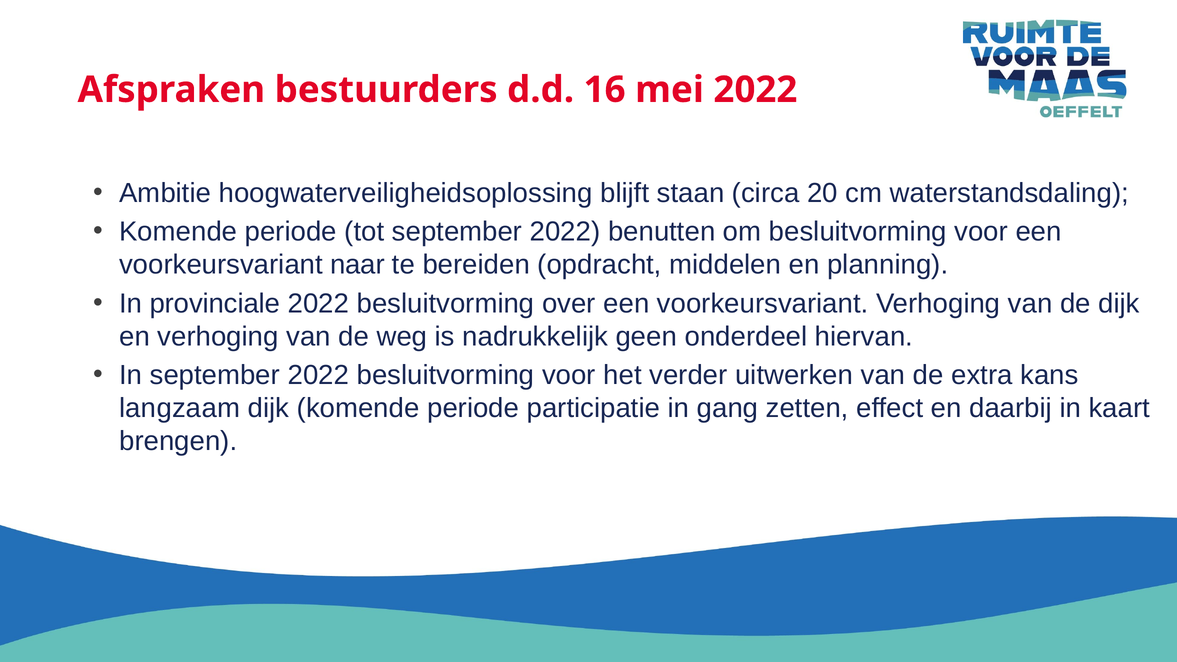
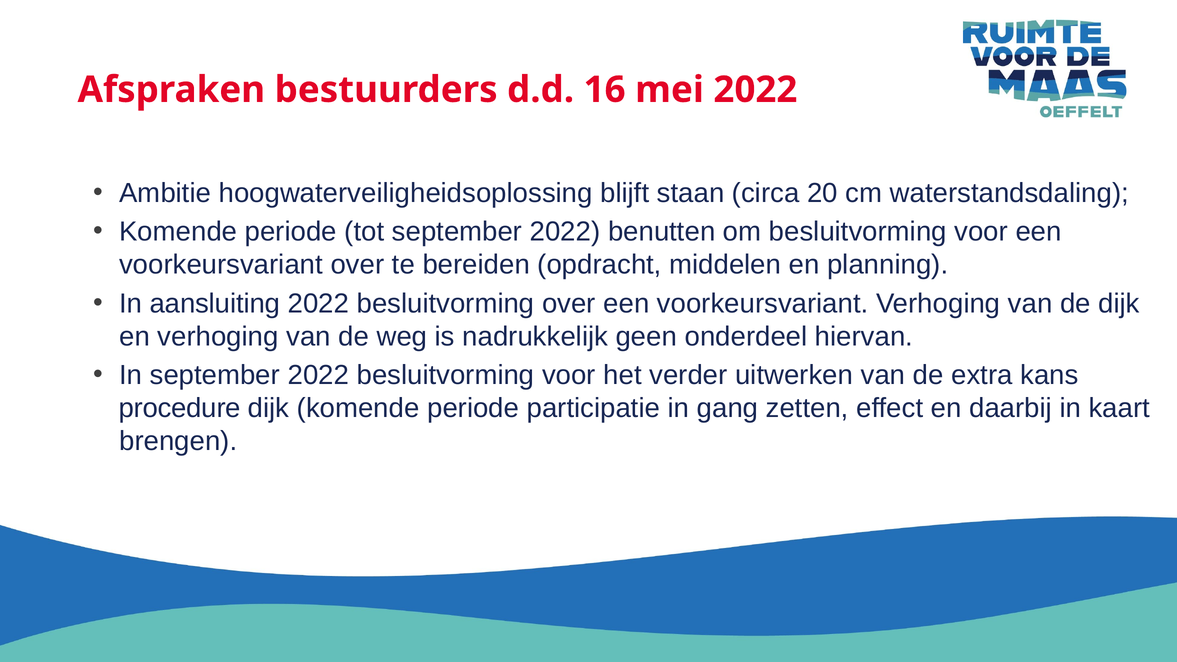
voorkeursvariant naar: naar -> over
provinciale: provinciale -> aansluiting
langzaam: langzaam -> procedure
